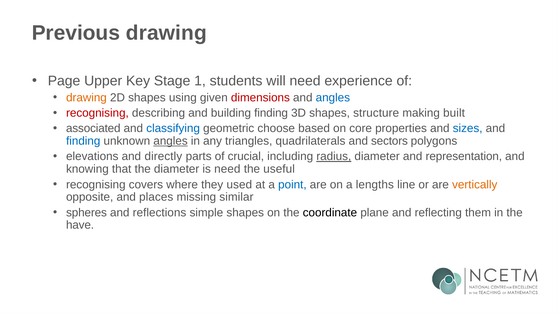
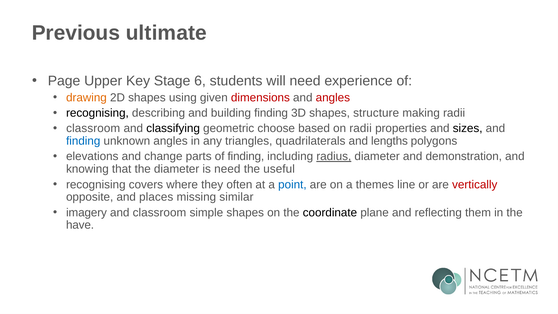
Previous drawing: drawing -> ultimate
1: 1 -> 6
angles at (333, 98) colour: blue -> red
recognising at (97, 113) colour: red -> black
making built: built -> radii
associated at (93, 128): associated -> classroom
classifying colour: blue -> black
on core: core -> radii
sizes colour: blue -> black
angles at (171, 141) underline: present -> none
sectors: sectors -> lengths
directly: directly -> change
of crucial: crucial -> finding
representation: representation -> demonstration
used: used -> often
lengths: lengths -> themes
vertically colour: orange -> red
spheres: spheres -> imagery
and reflections: reflections -> classroom
